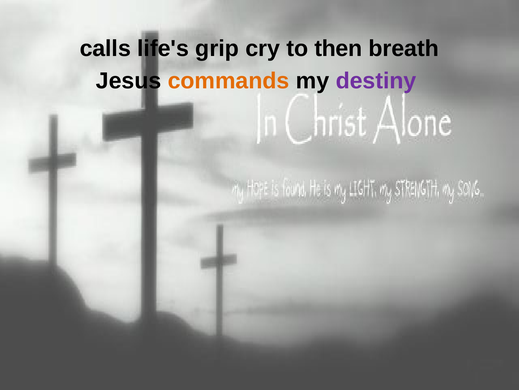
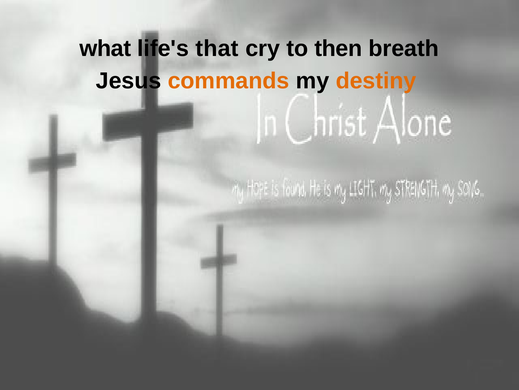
calls: calls -> what
grip: grip -> that
destiny colour: purple -> orange
